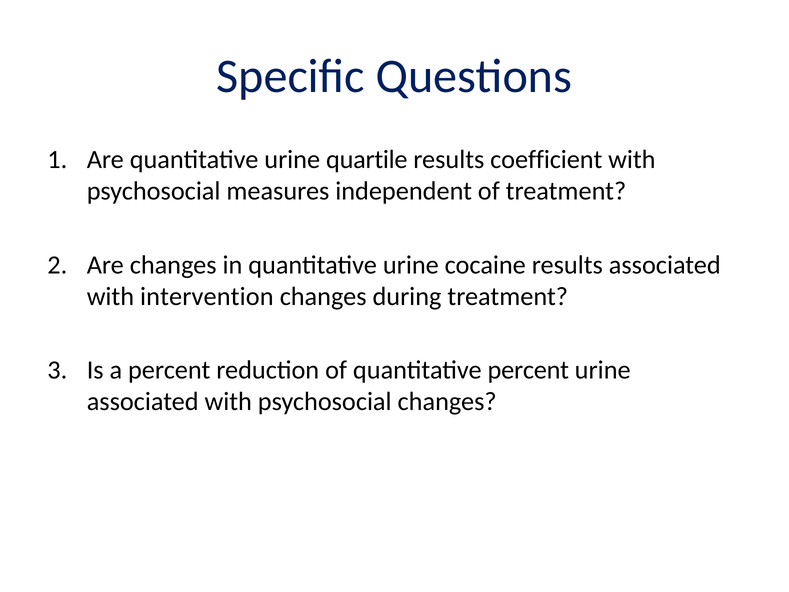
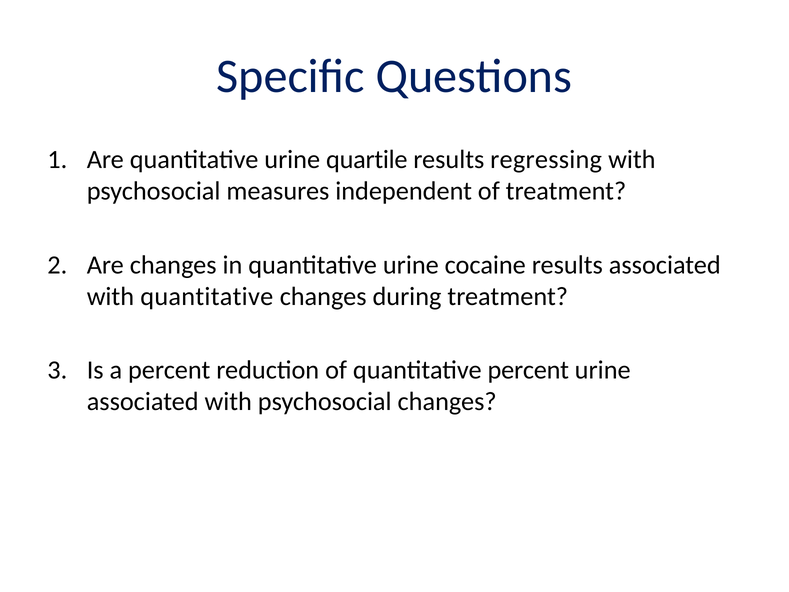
coefficient: coefficient -> regressing
with intervention: intervention -> quantitative
